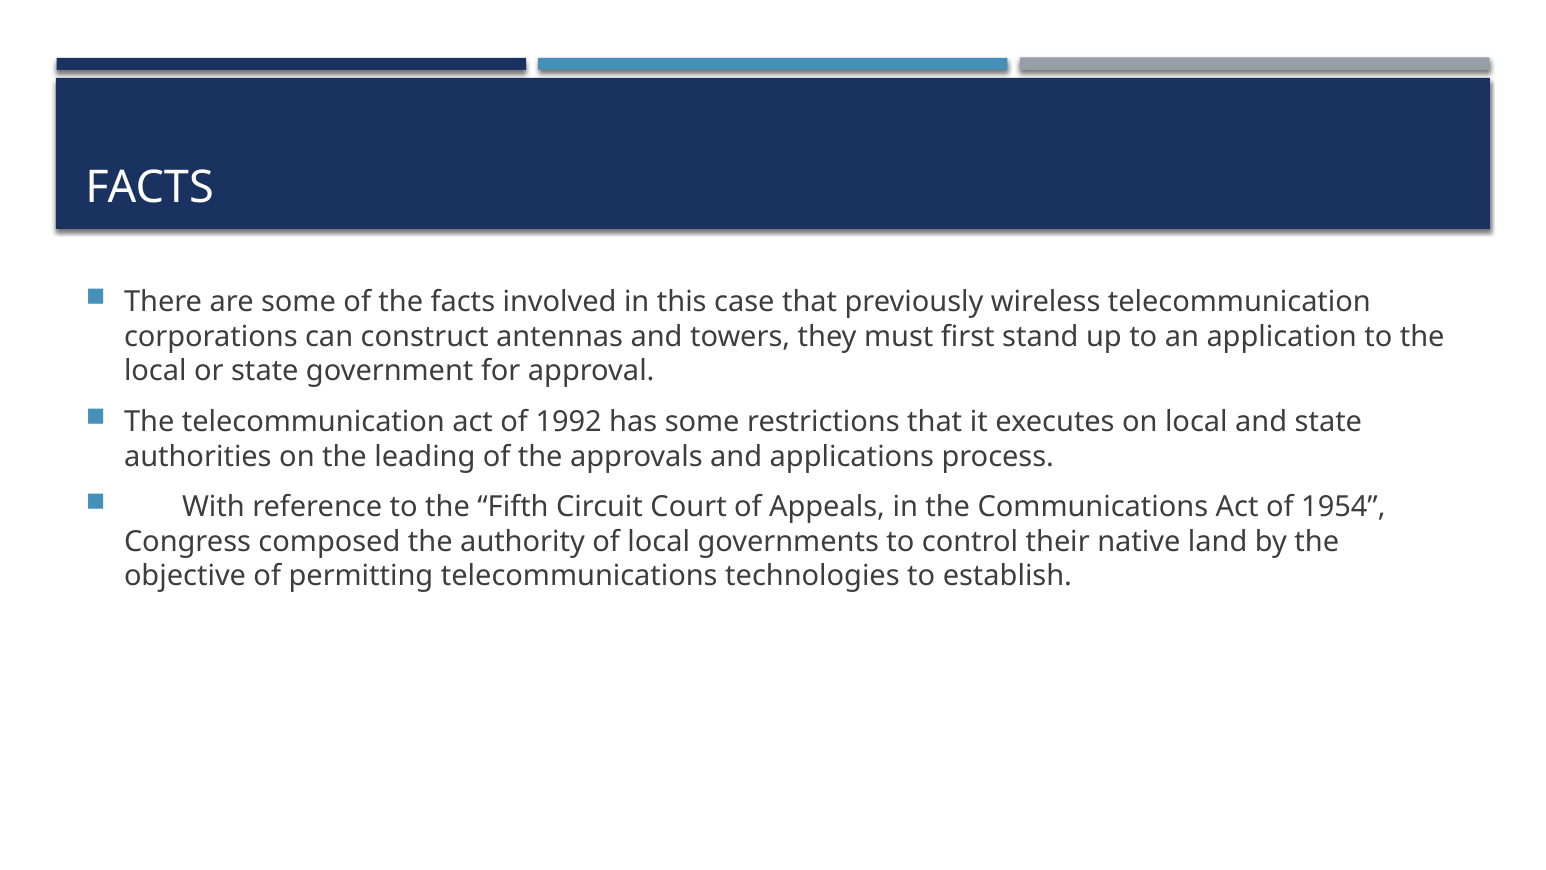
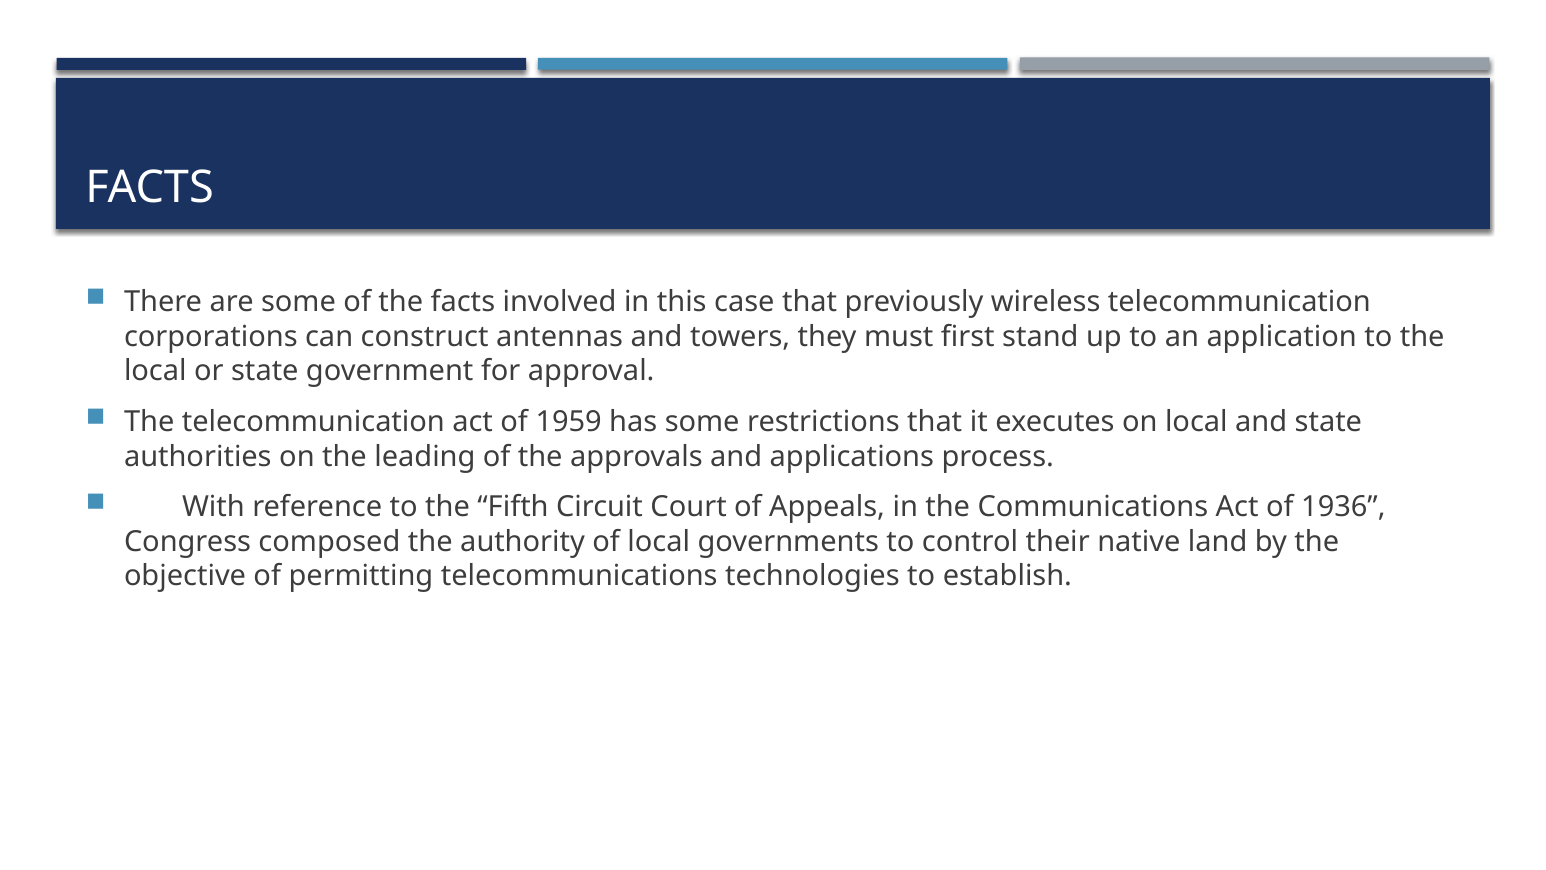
1992: 1992 -> 1959
1954: 1954 -> 1936
